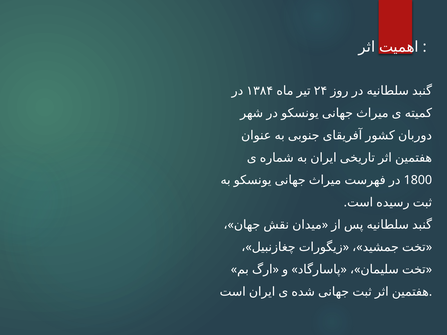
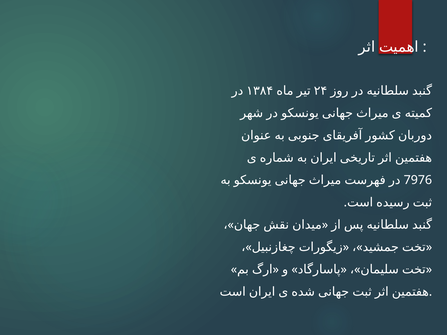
1800: 1800 -> 7976
